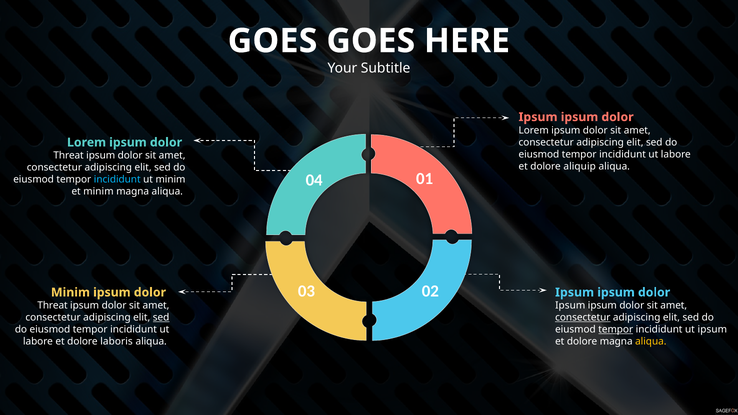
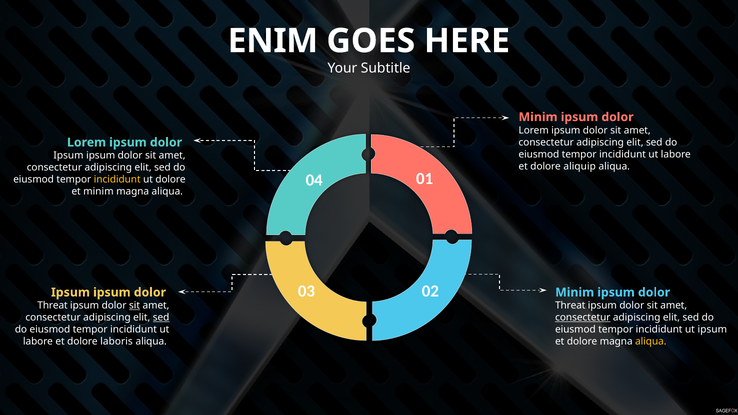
GOES at (273, 41): GOES -> ENIM
Ipsum at (538, 117): Ipsum -> Minim
Threat at (69, 156): Threat -> Ipsum
incididunt at (117, 180) colour: light blue -> yellow
ut minim: minim -> dolore
Minim at (70, 292): Minim -> Ipsum
Ipsum at (575, 292): Ipsum -> Minim
sit at (135, 306) underline: none -> present
Ipsum at (570, 306): Ipsum -> Threat
tempor at (616, 330) underline: present -> none
